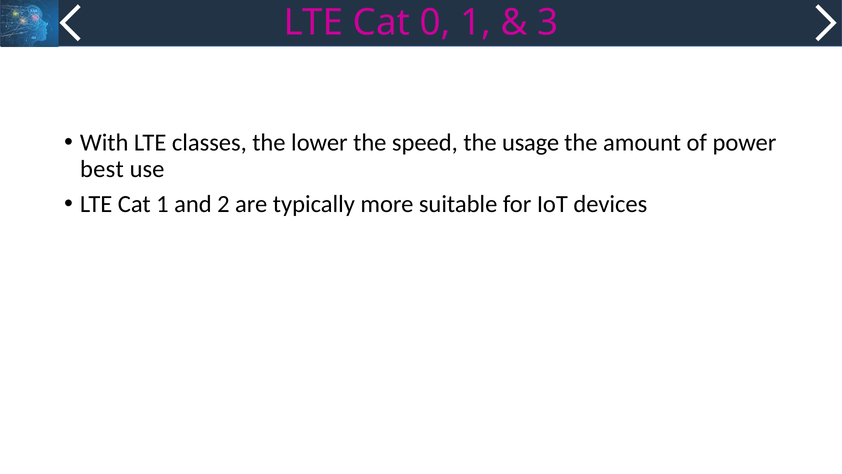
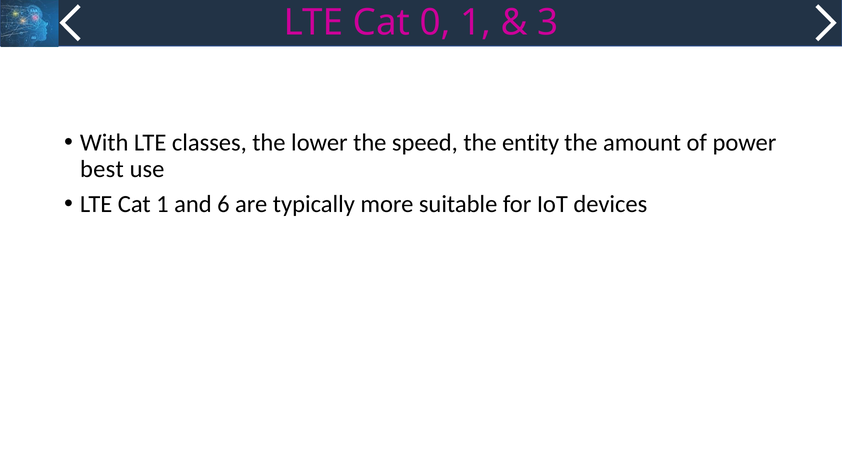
usage: usage -> entity
2: 2 -> 6
